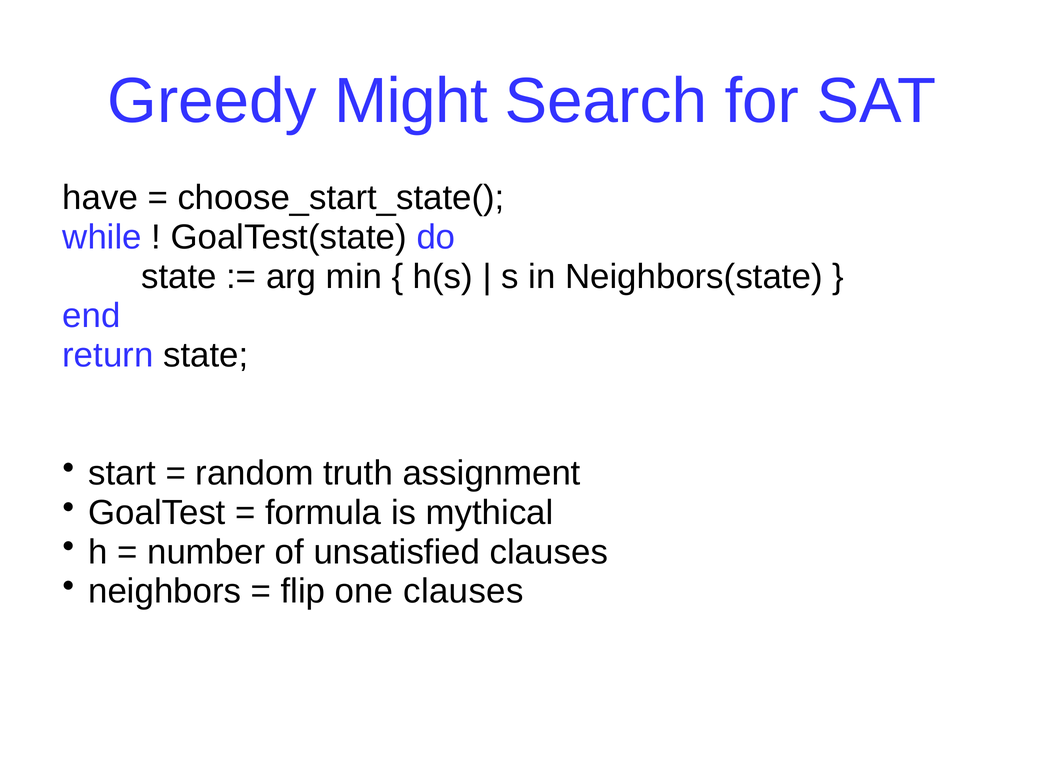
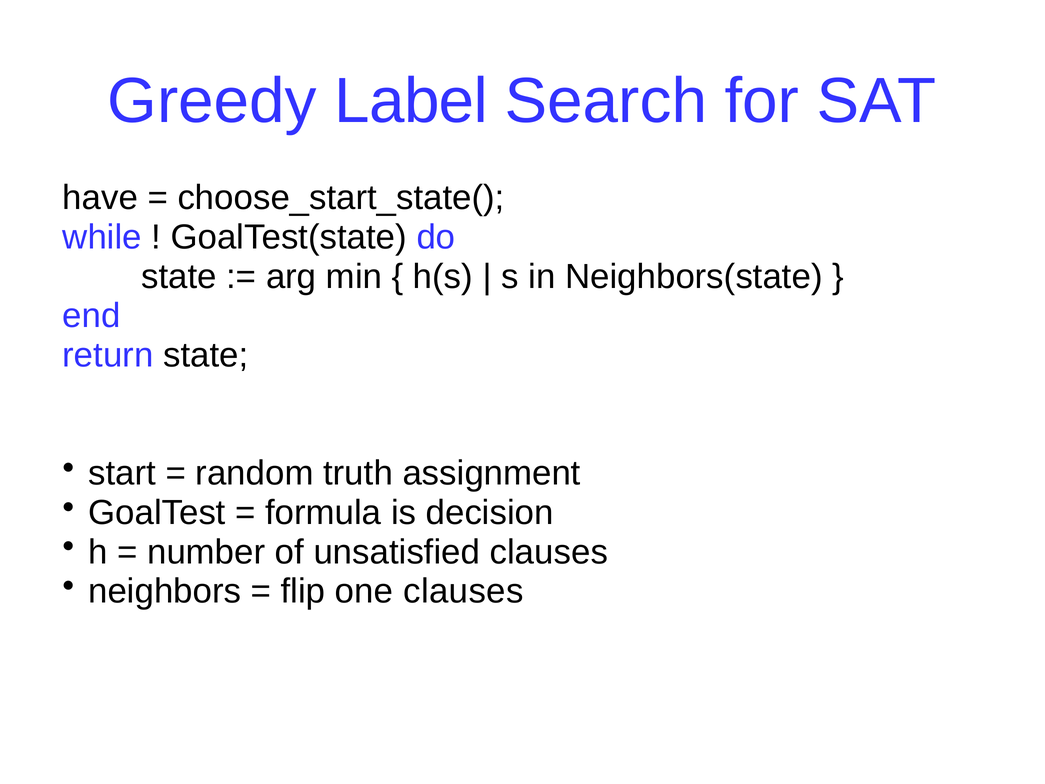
Might: Might -> Label
mythical: mythical -> decision
